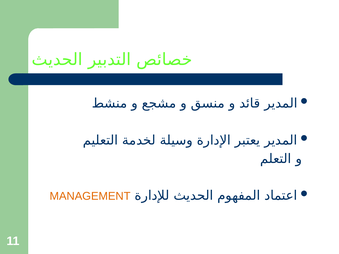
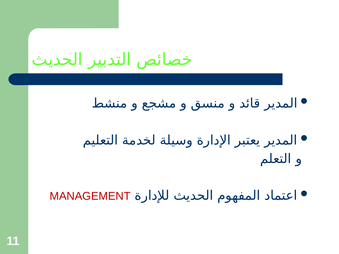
MANAGEMENT colour: orange -> red
